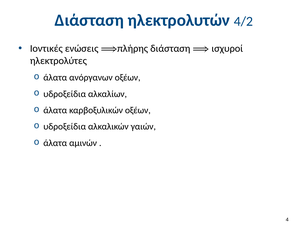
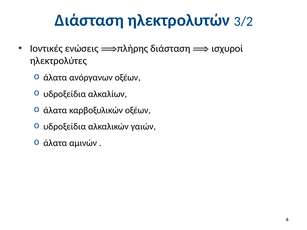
4/2: 4/2 -> 3/2
